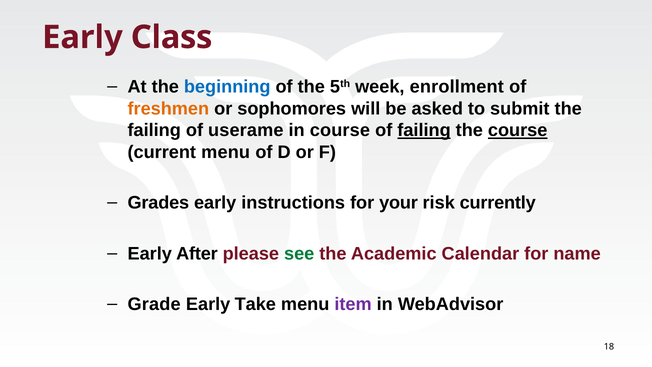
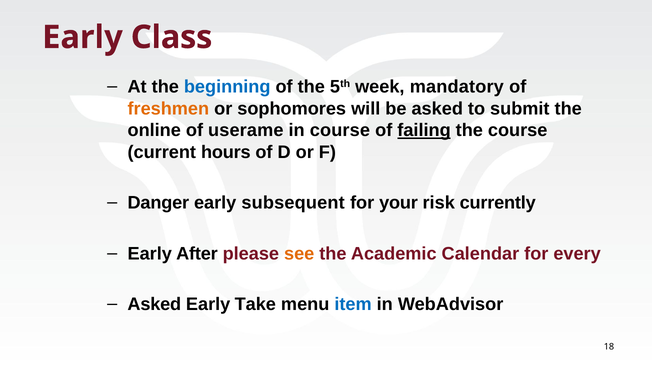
enrollment: enrollment -> mandatory
failing at (154, 130): failing -> online
course at (518, 130) underline: present -> none
current menu: menu -> hours
Grades: Grades -> Danger
instructions: instructions -> subsequent
see colour: green -> orange
name: name -> every
Grade at (154, 304): Grade -> Asked
item colour: purple -> blue
